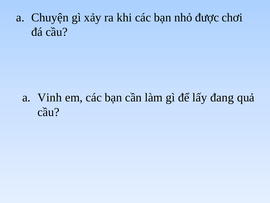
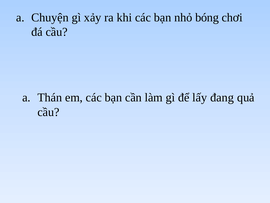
được: được -> bóng
Vinh: Vinh -> Thán
